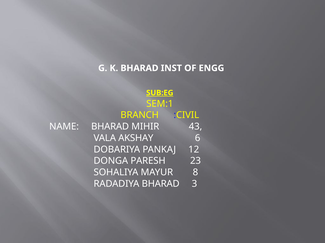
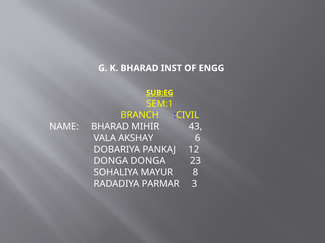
DONGA PARESH: PARESH -> DONGA
RADADIYA BHARAD: BHARAD -> PARMAR
